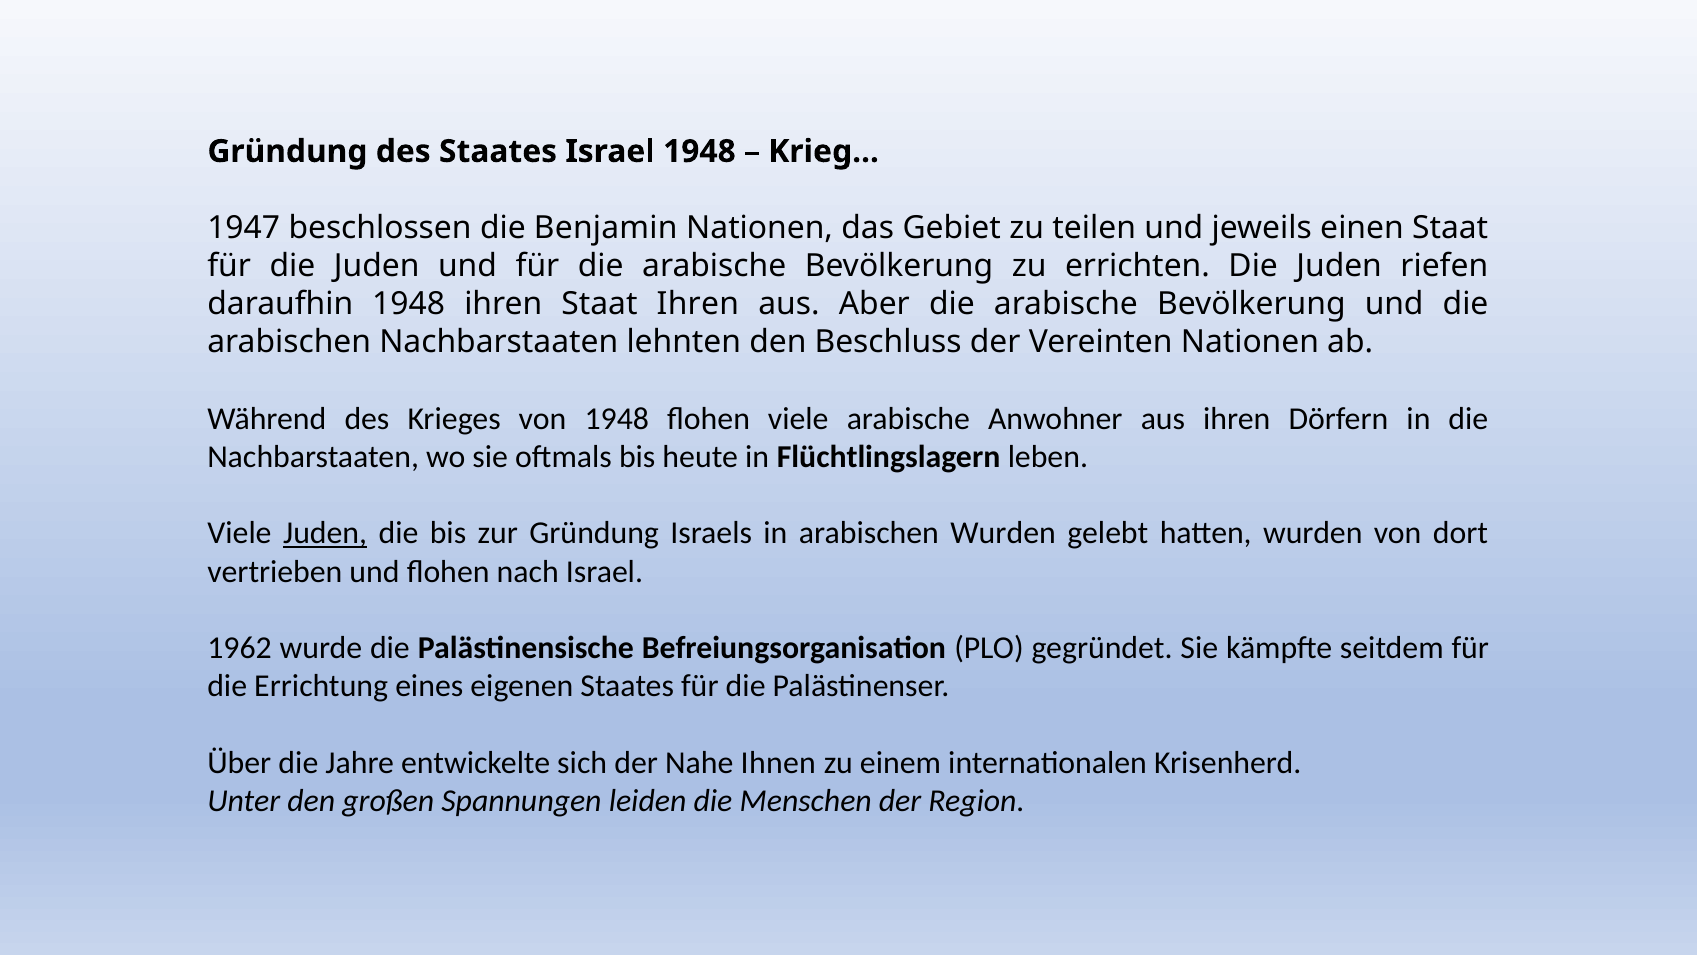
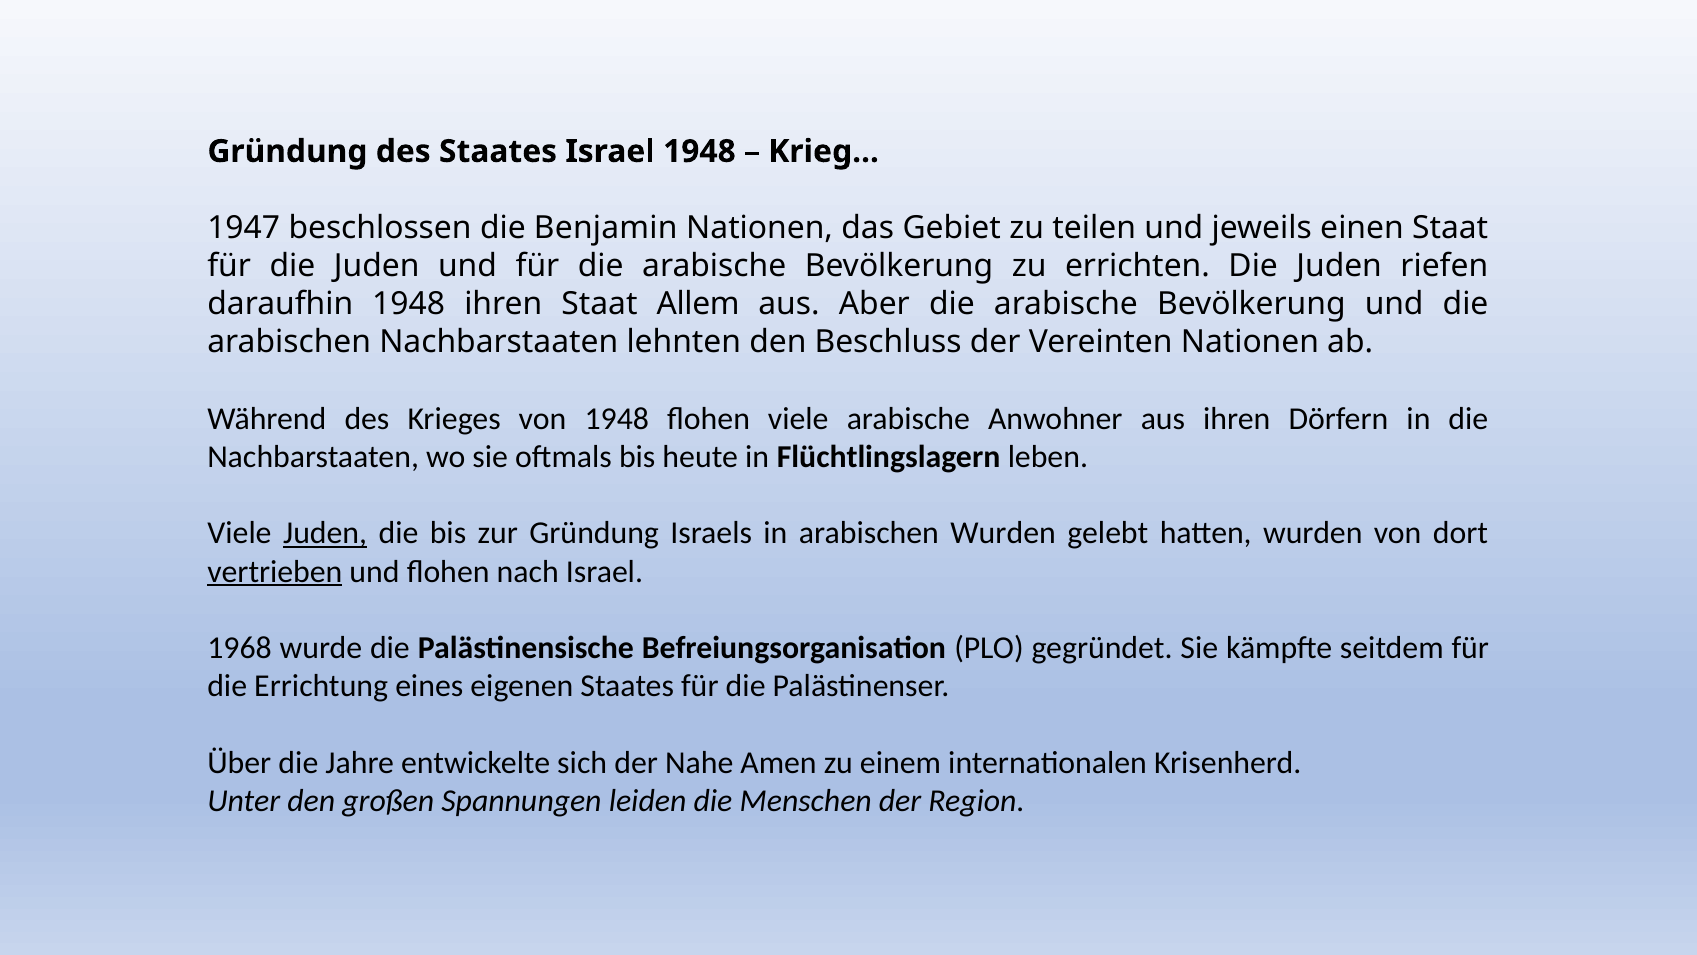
Staat Ihren: Ihren -> Allem
vertrieben underline: none -> present
1962: 1962 -> 1968
Ihnen: Ihnen -> Amen
